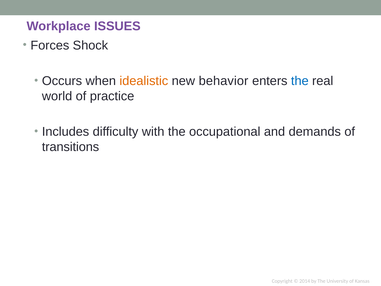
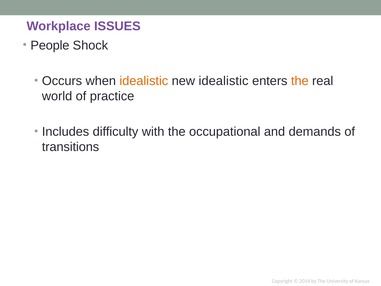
Forces: Forces -> People
new behavior: behavior -> idealistic
the at (300, 81) colour: blue -> orange
